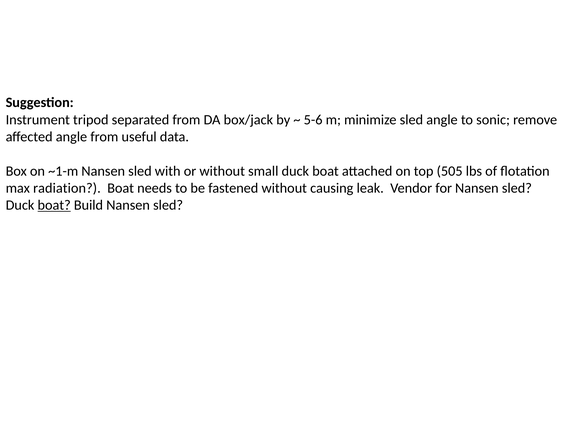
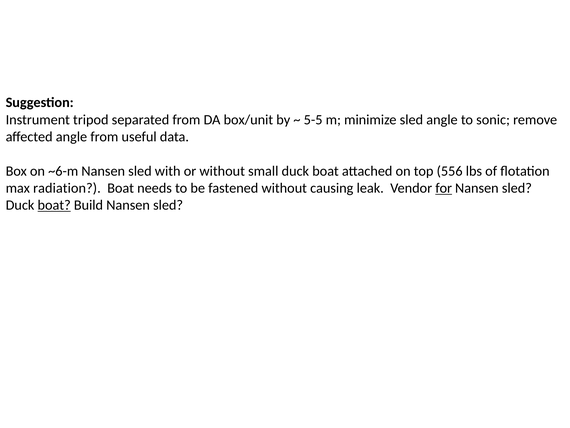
box/jack: box/jack -> box/unit
5-6: 5-6 -> 5-5
~1-m: ~1-m -> ~6-m
505: 505 -> 556
for underline: none -> present
